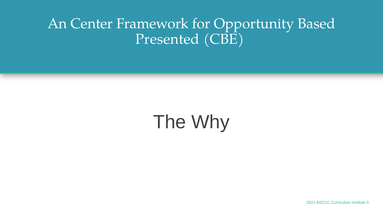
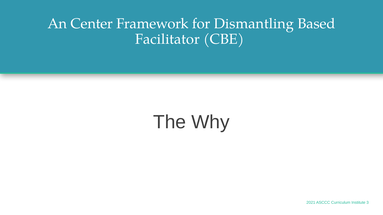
Opportunity: Opportunity -> Dismantling
Presented: Presented -> Facilitator
